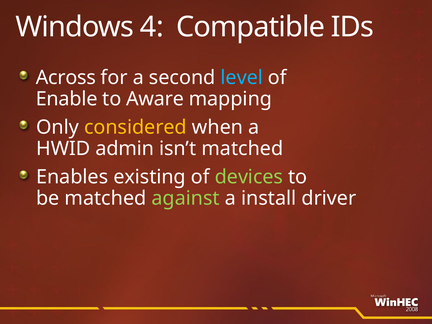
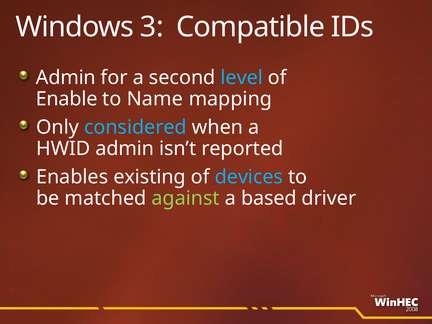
4: 4 -> 3
Across at (66, 78): Across -> Admin
Aware: Aware -> Name
considered colour: yellow -> light blue
isn’t matched: matched -> reported
devices colour: light green -> light blue
install: install -> based
